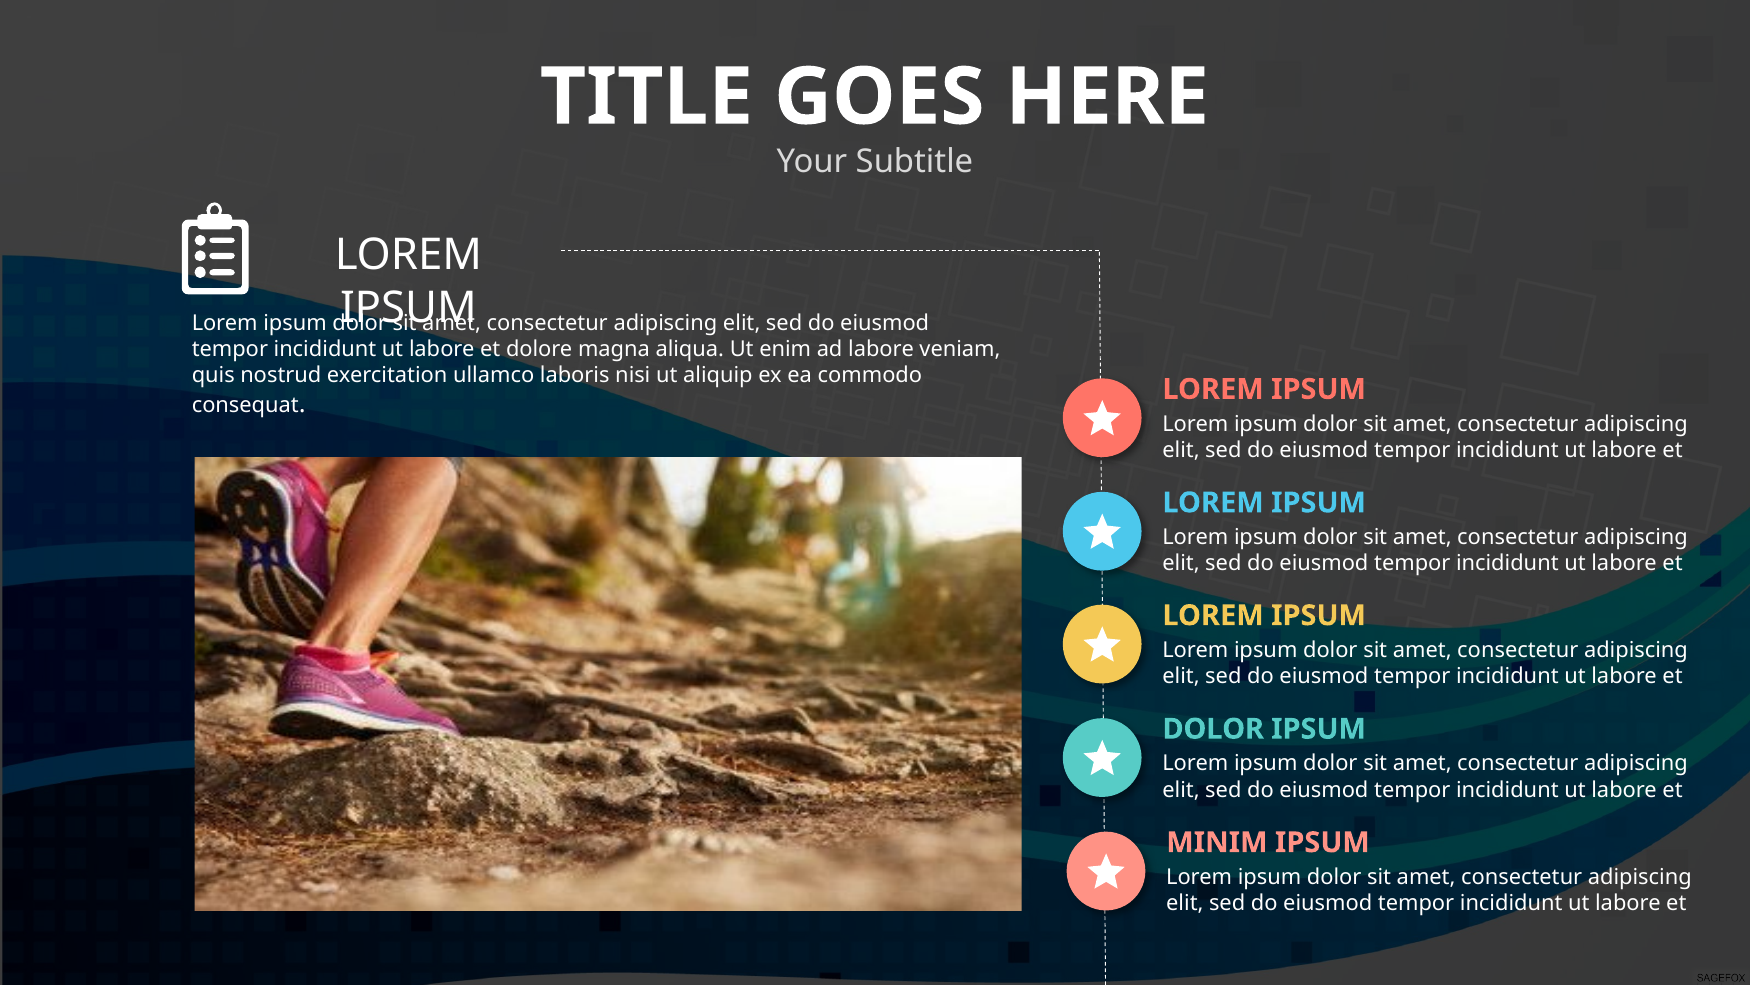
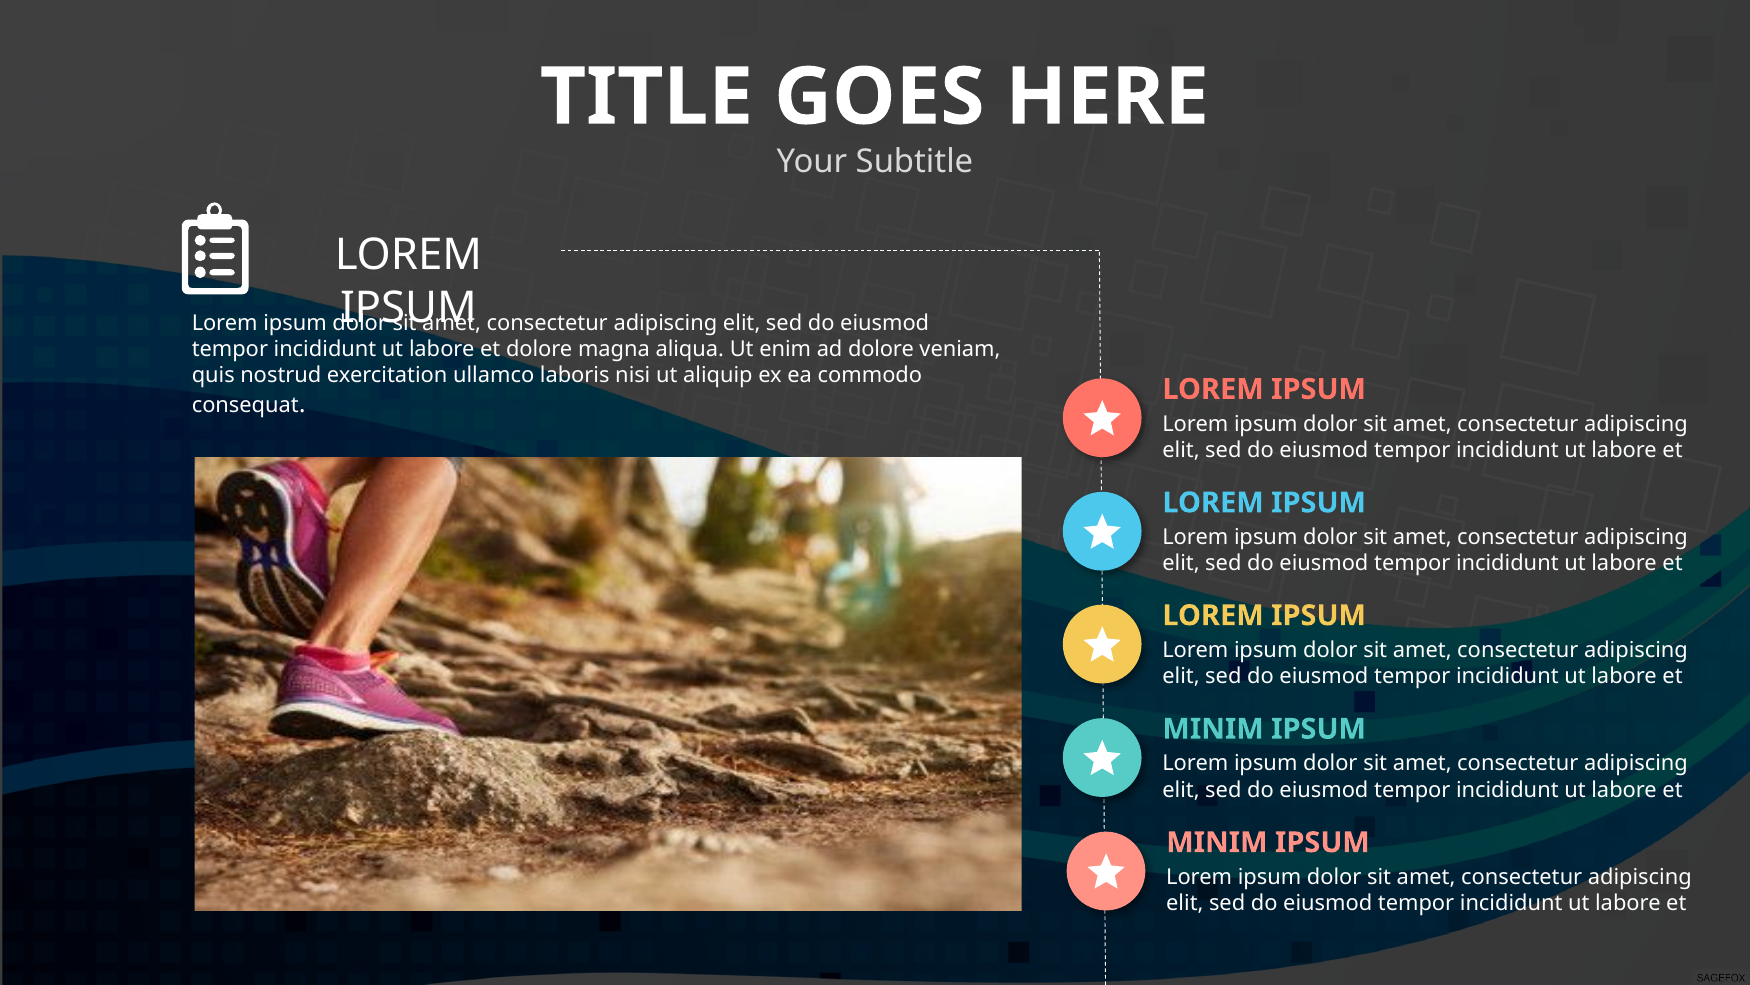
ad labore: labore -> dolore
DOLOR at (1213, 729): DOLOR -> MINIM
